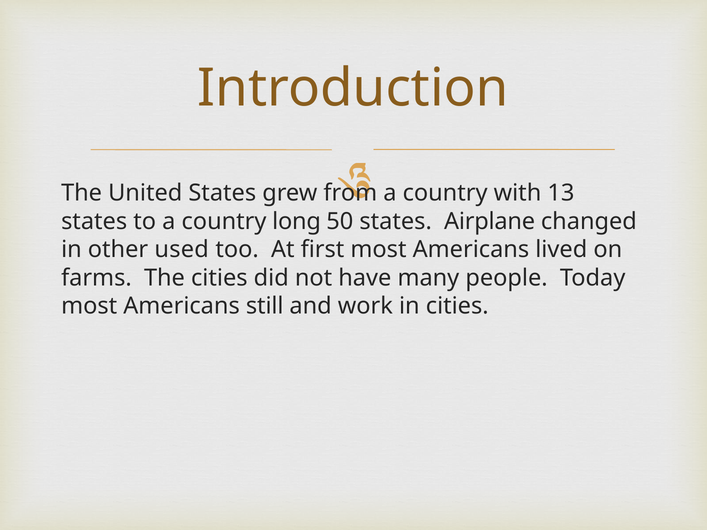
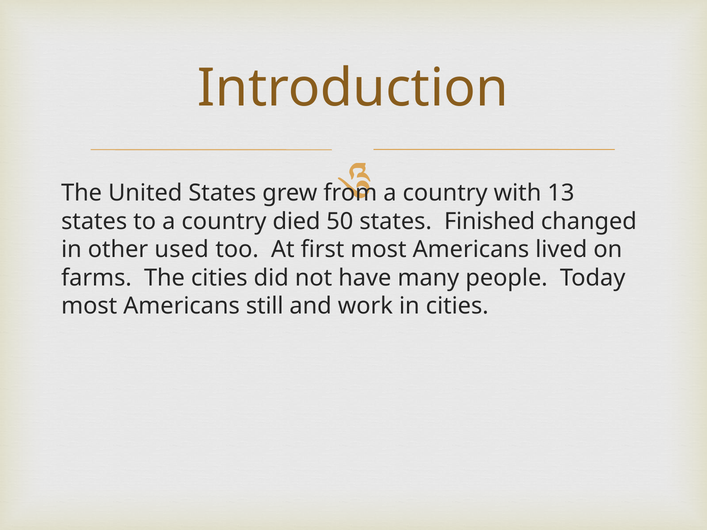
long: long -> died
Airplane: Airplane -> Finished
